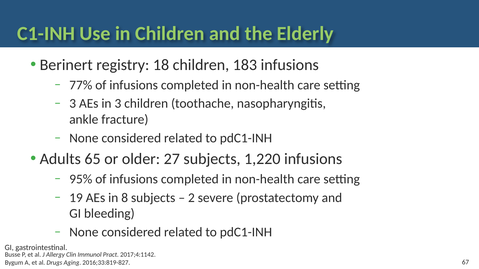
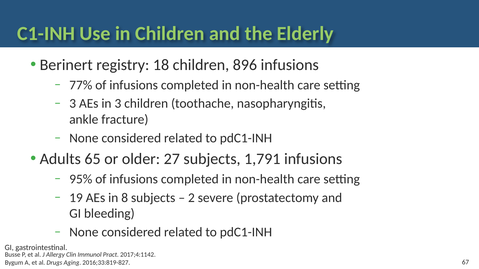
183: 183 -> 896
1,220: 1,220 -> 1,791
